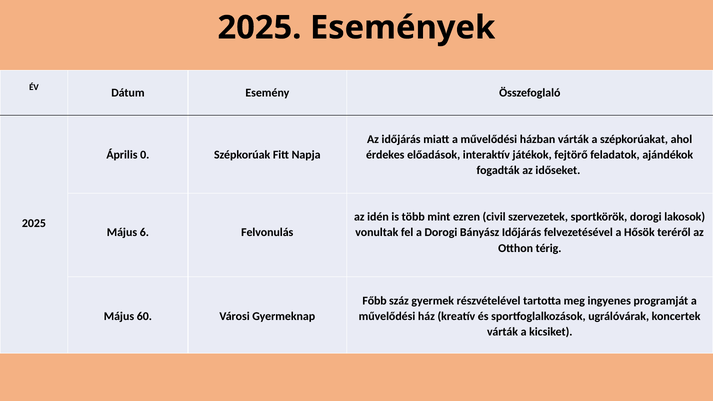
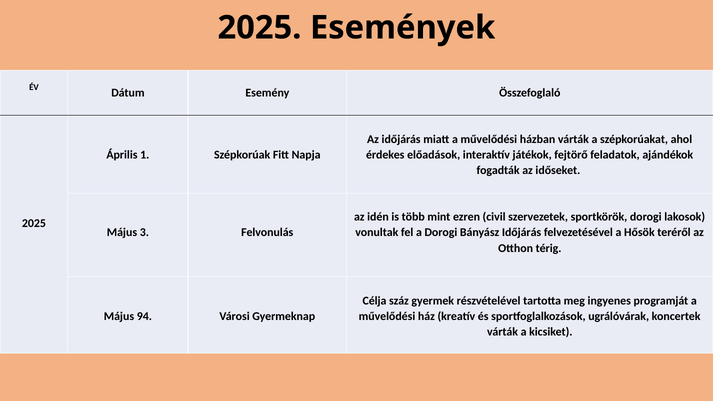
0: 0 -> 1
6: 6 -> 3
Főbb: Főbb -> Célja
60: 60 -> 94
